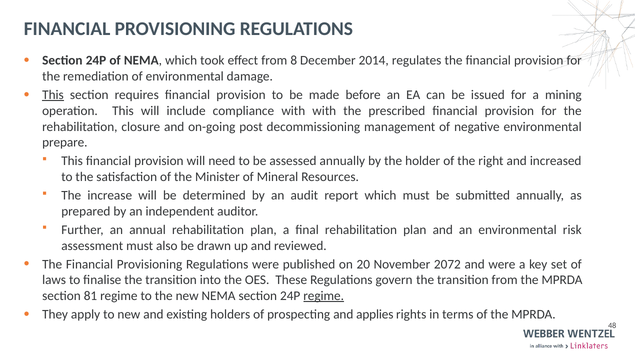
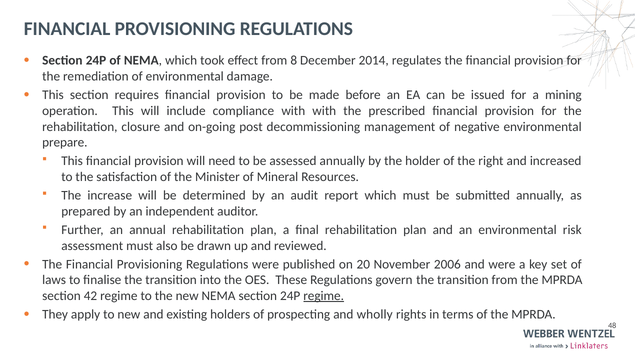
This at (53, 95) underline: present -> none
2072: 2072 -> 2006
81: 81 -> 42
applies: applies -> wholly
